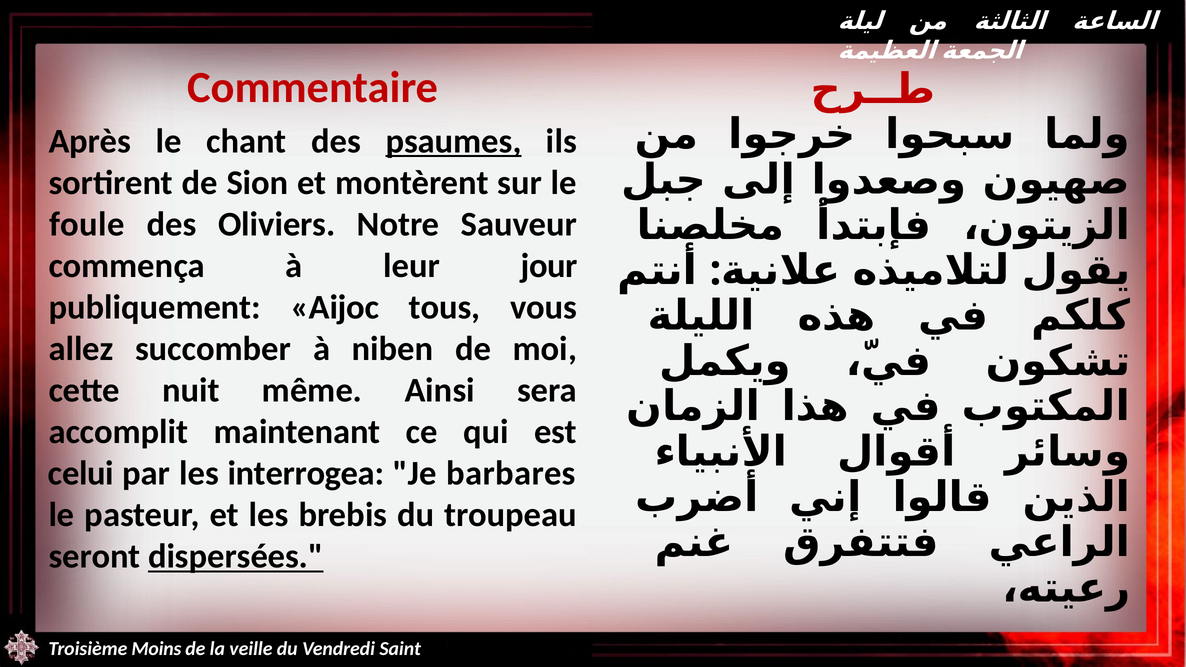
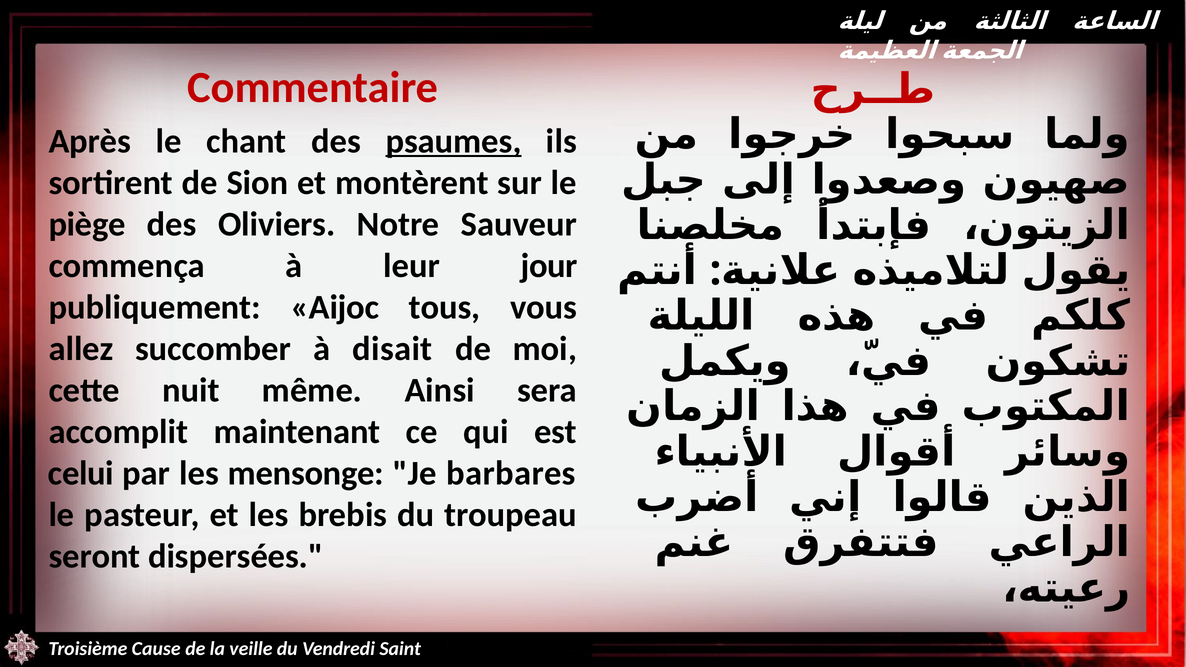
foule: foule -> piège
niben: niben -> disait
interrogea: interrogea -> mensonge
dispersées underline: present -> none
Moins: Moins -> Cause
